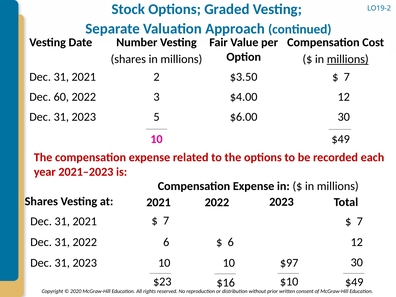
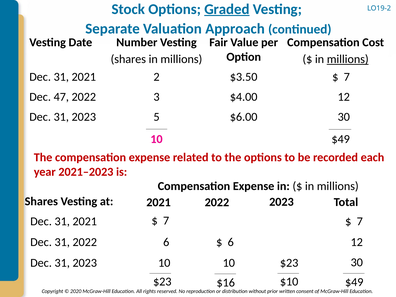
Graded underline: none -> present
60: 60 -> 47
$97 at (289, 263): $97 -> $23
